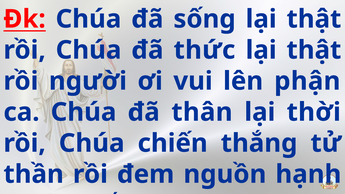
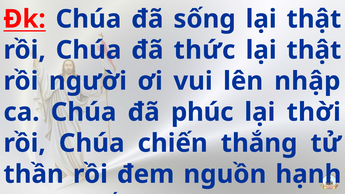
phận: phận -> nhập
đã thân: thân -> phúc
